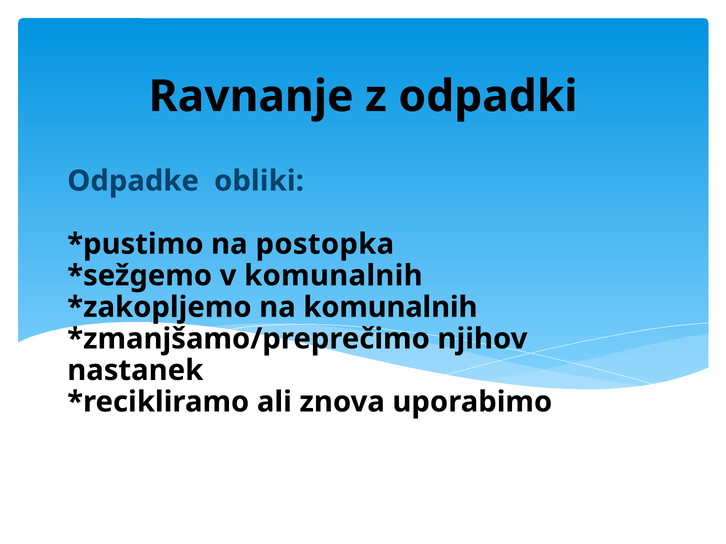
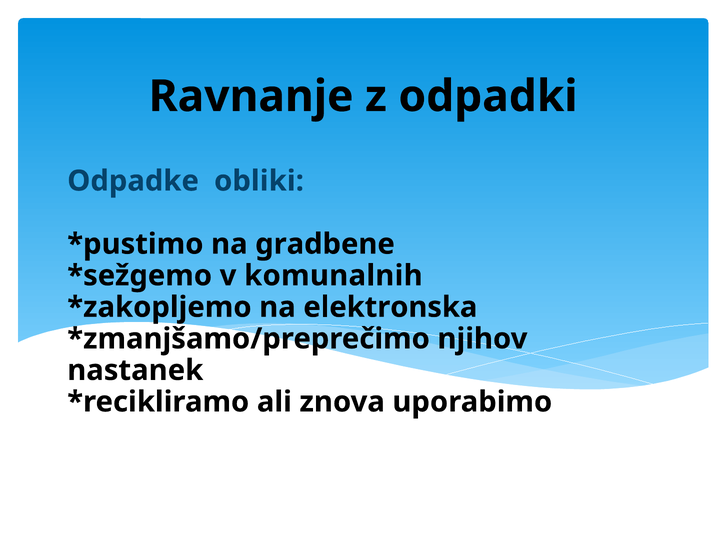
postopka: postopka -> gradbene
na komunalnih: komunalnih -> elektronska
